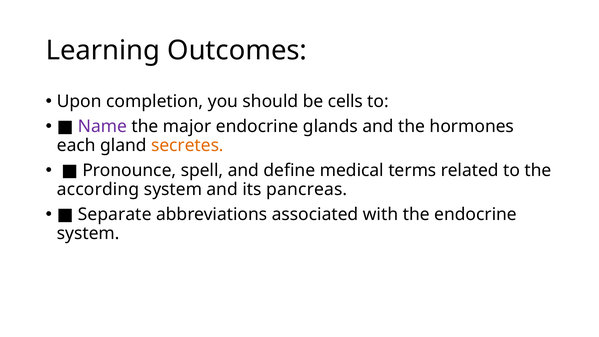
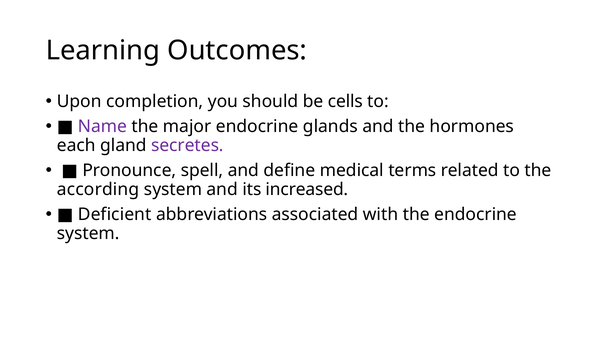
secretes colour: orange -> purple
pancreas: pancreas -> increased
Separate: Separate -> Deficient
